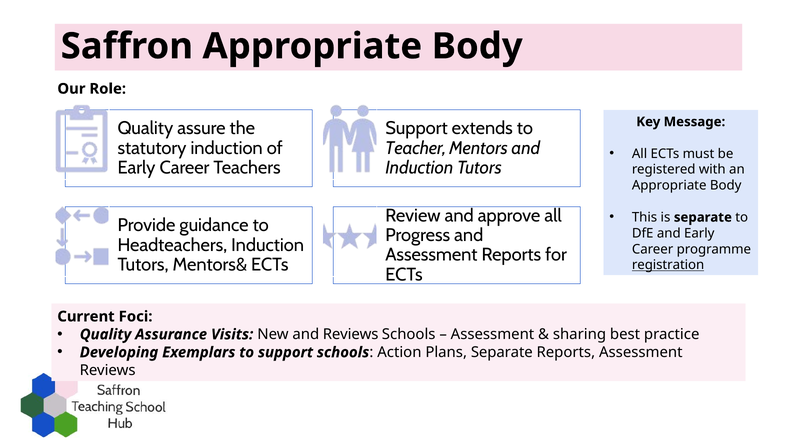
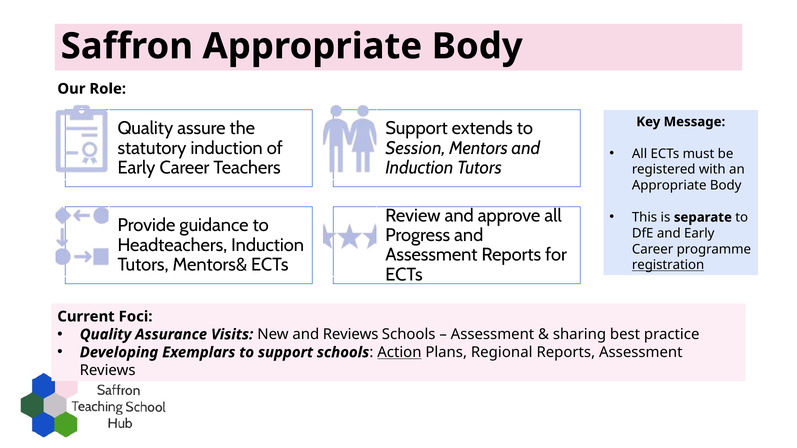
Teacher: Teacher -> Session
Action underline: none -> present
Plans Separate: Separate -> Regional
